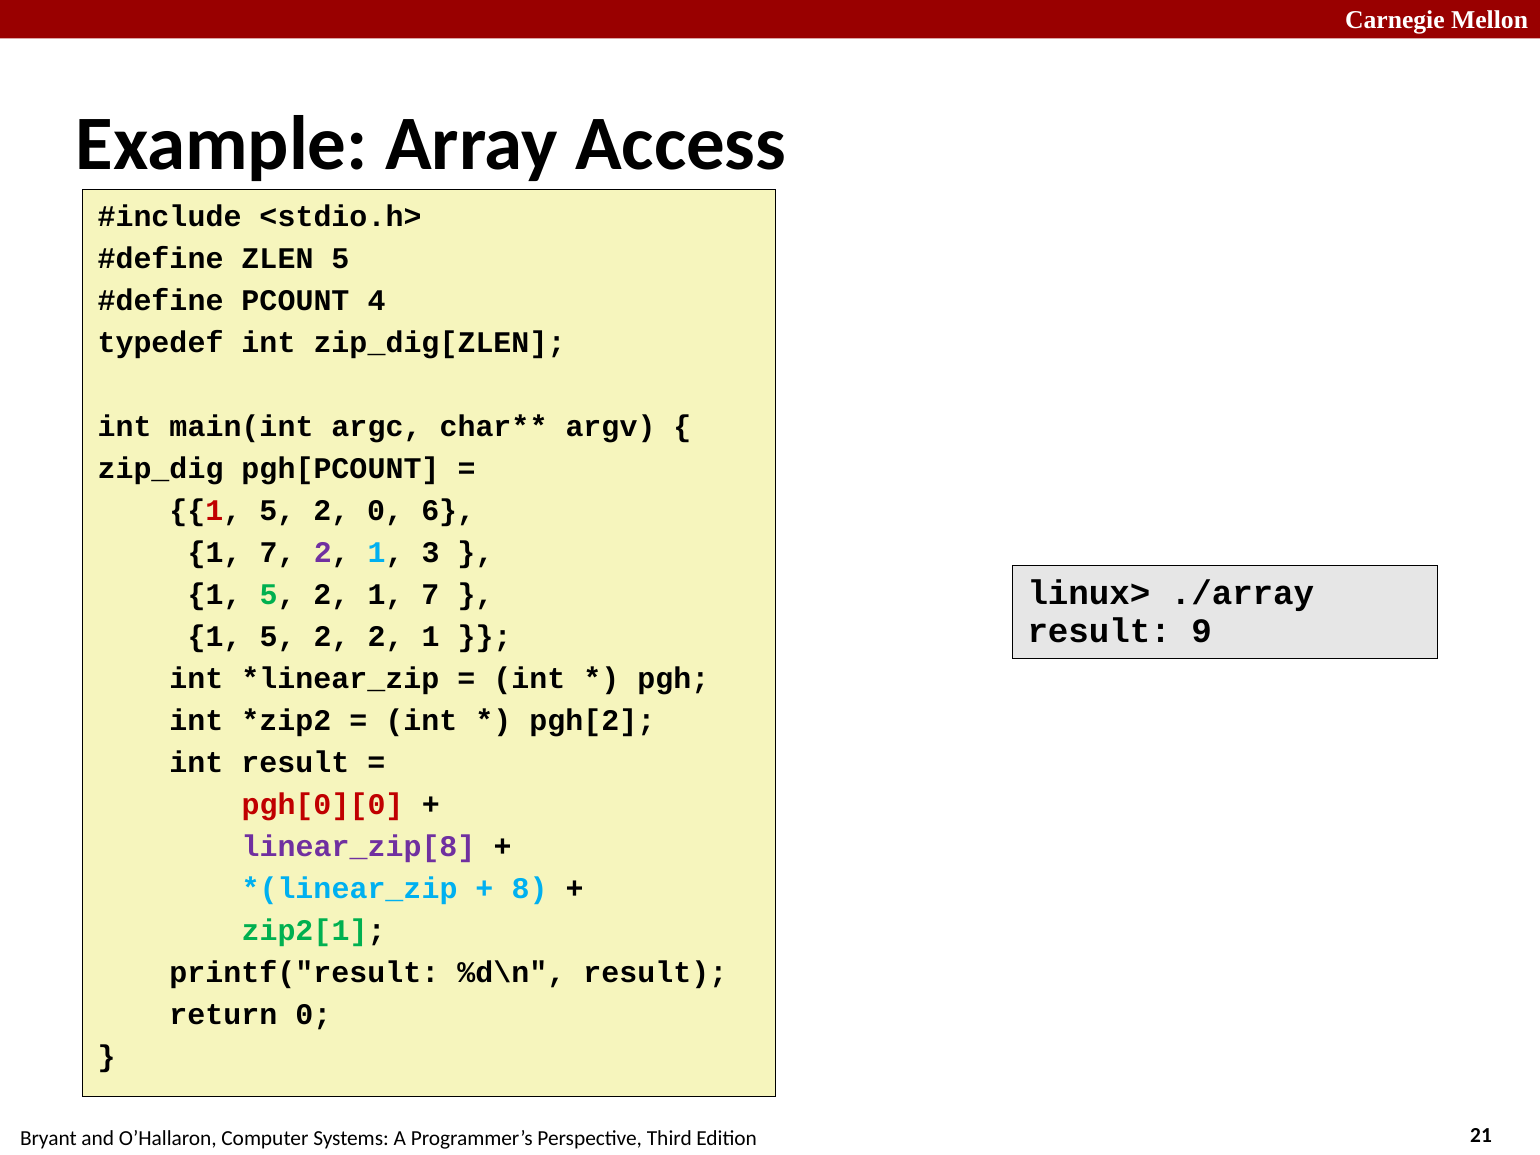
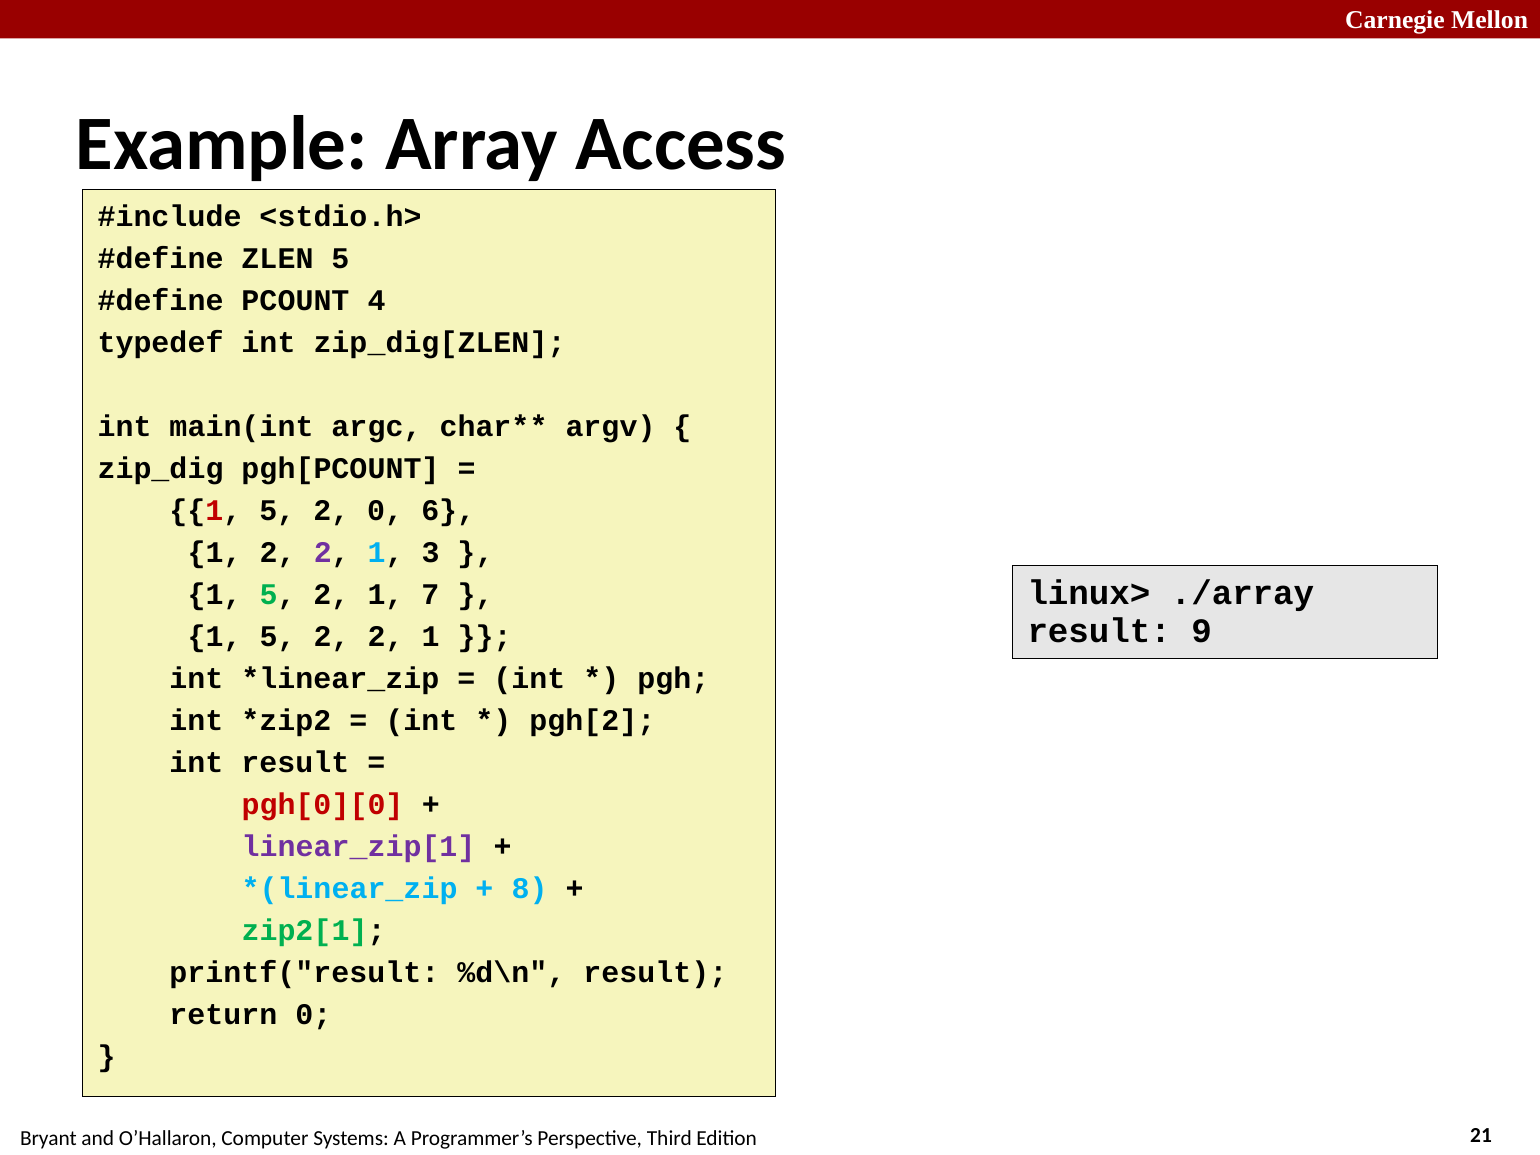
7 at (278, 553): 7 -> 2
linear_zip[8: linear_zip[8 -> linear_zip[1
